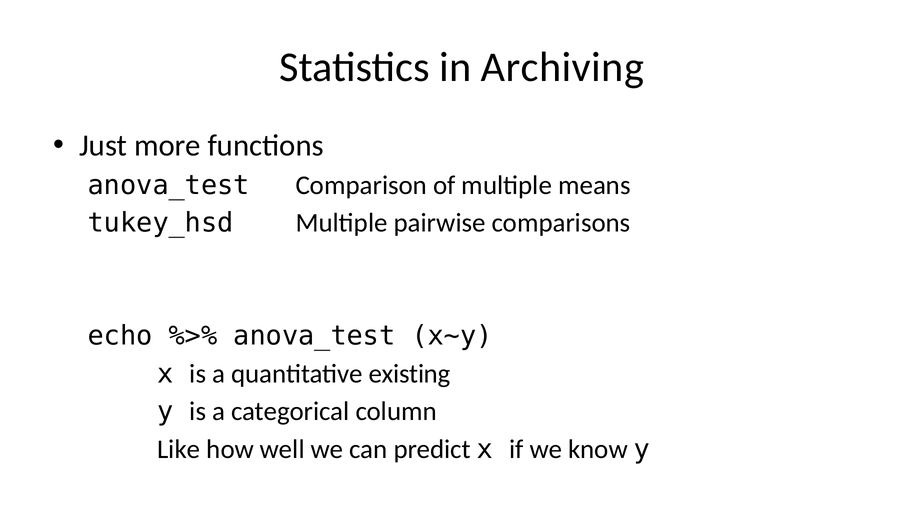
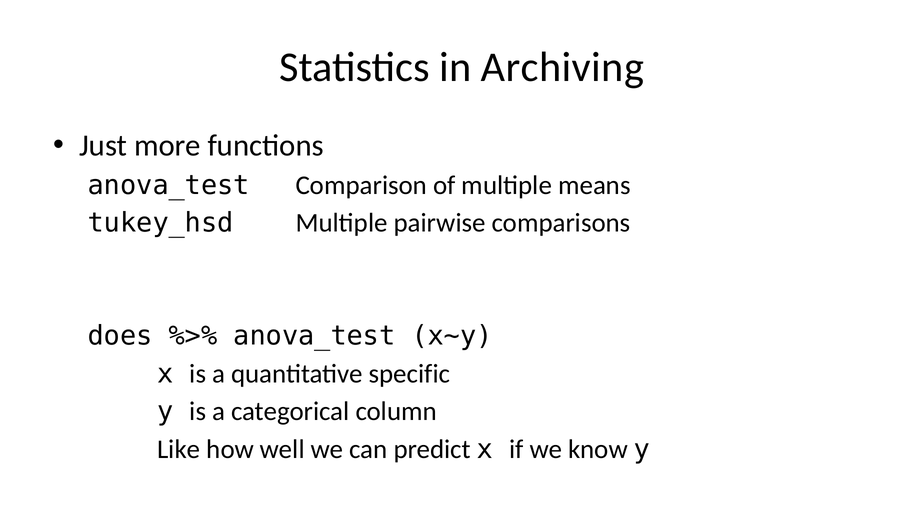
echo: echo -> does
existing: existing -> specific
